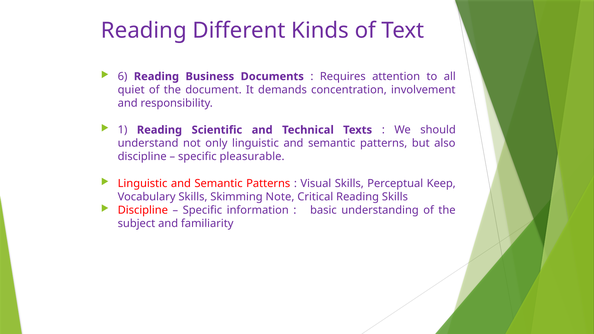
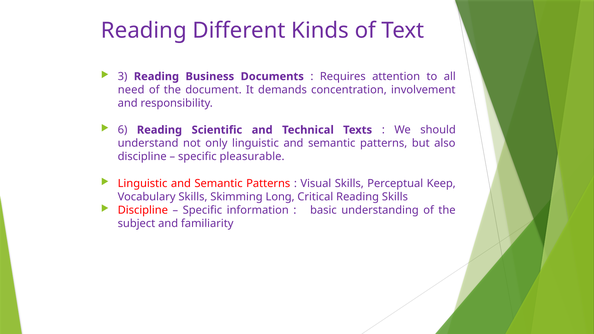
6: 6 -> 3
quiet: quiet -> need
1: 1 -> 6
Note: Note -> Long
